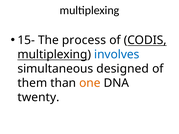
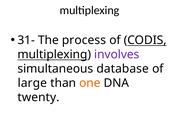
15-: 15- -> 31-
involves colour: blue -> purple
designed: designed -> database
them: them -> large
